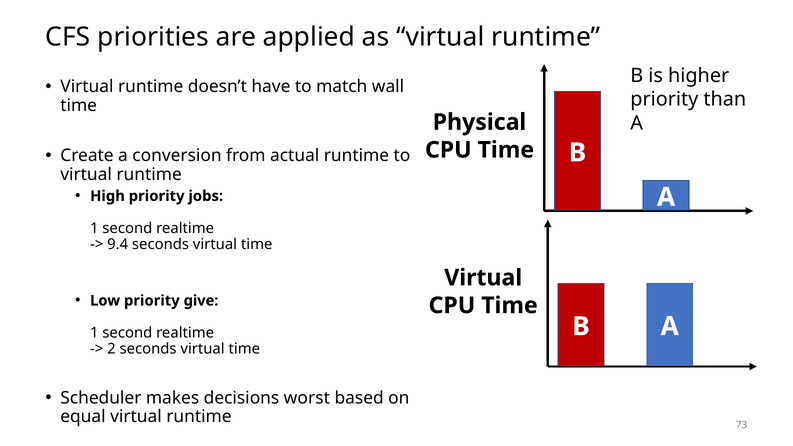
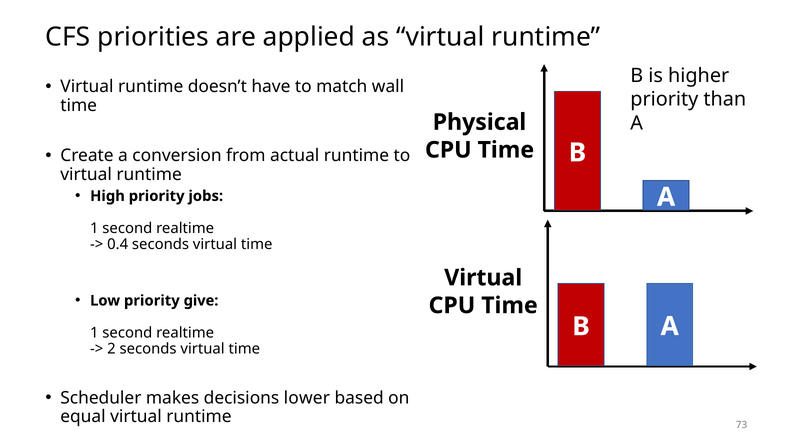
9.4: 9.4 -> 0.4
worst: worst -> lower
